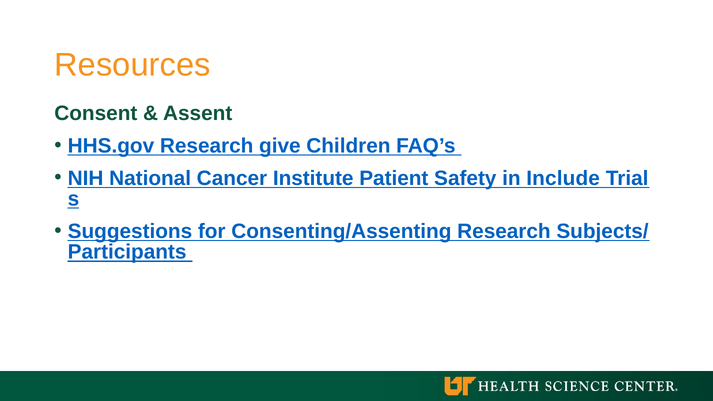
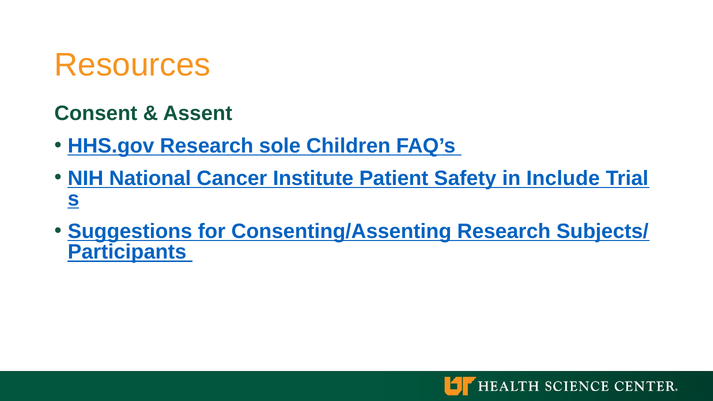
give: give -> sole
